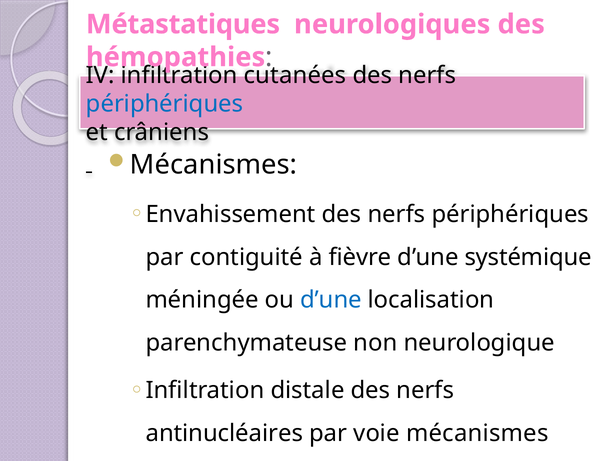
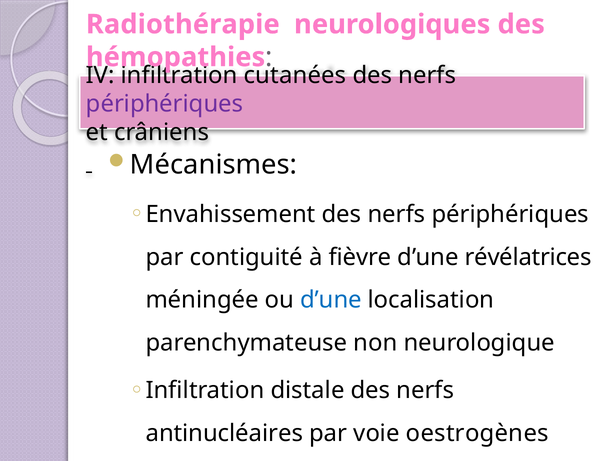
Métastatiques: Métastatiques -> Radiothérapie
périphériques at (165, 104) colour: blue -> purple
systémique: systémique -> révélatrices
voie mécanismes: mécanismes -> oestrogènes
